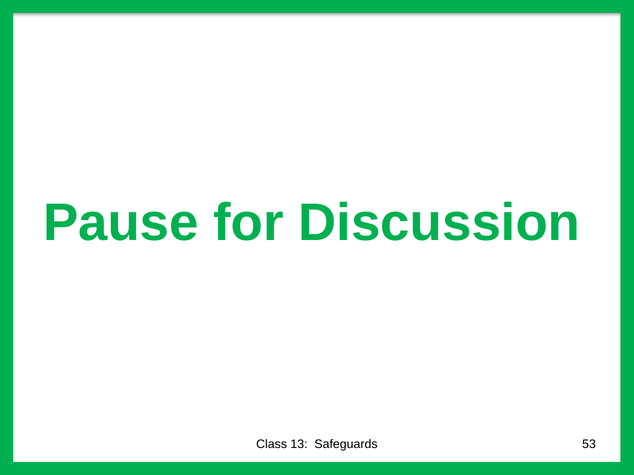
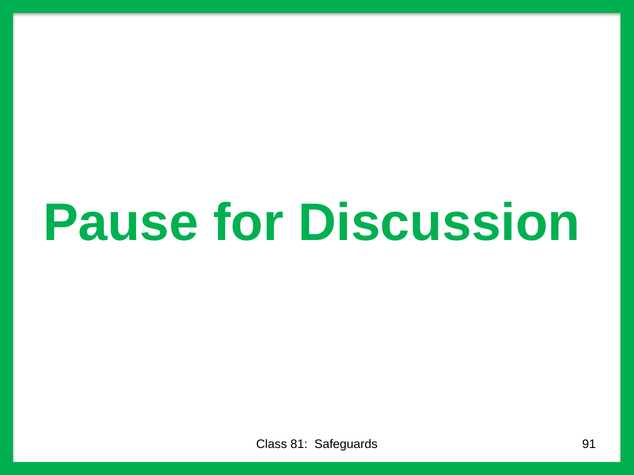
13: 13 -> 81
53: 53 -> 91
